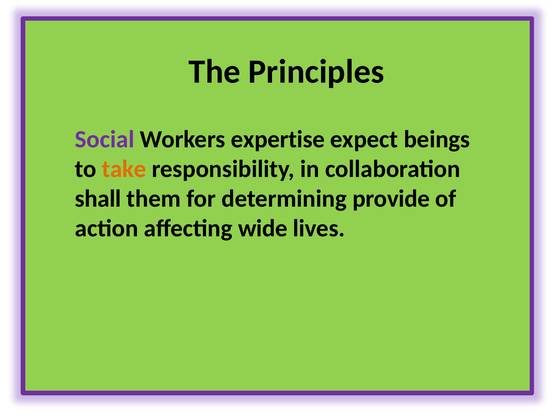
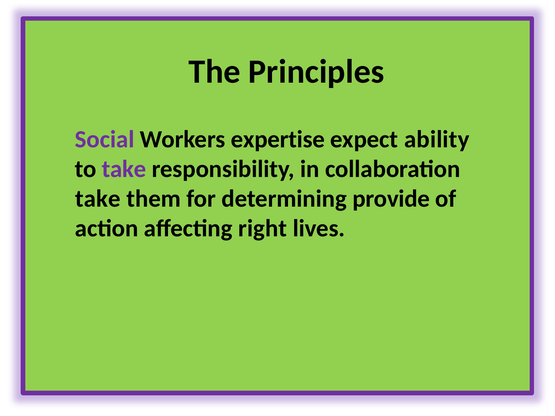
beings: beings -> ability
take at (124, 169) colour: orange -> purple
shall at (98, 199): shall -> take
wide: wide -> right
